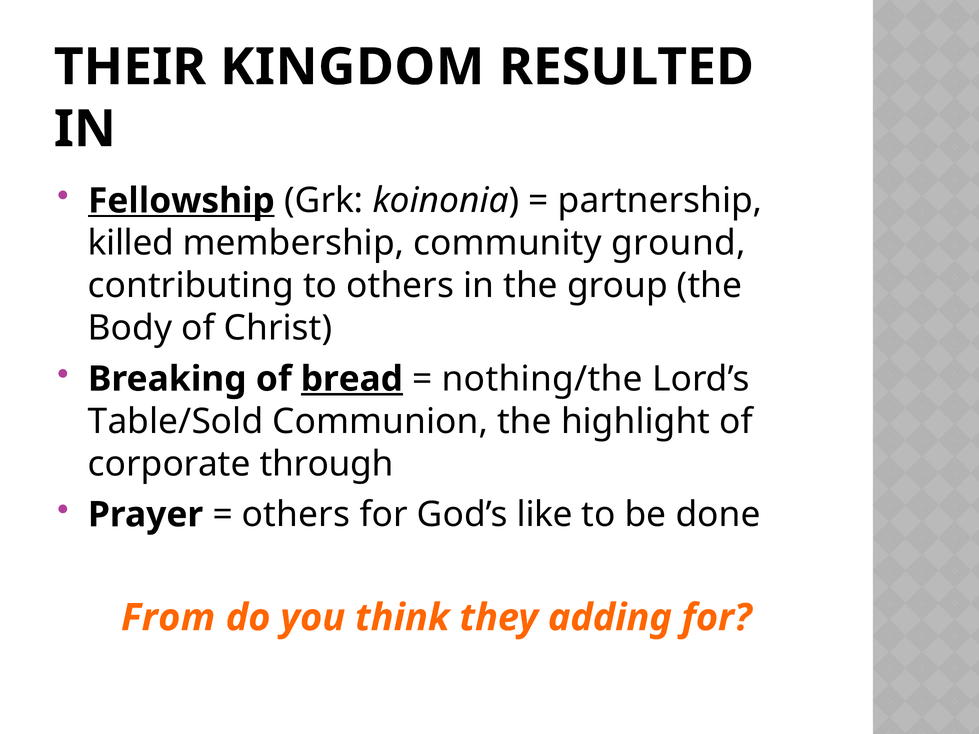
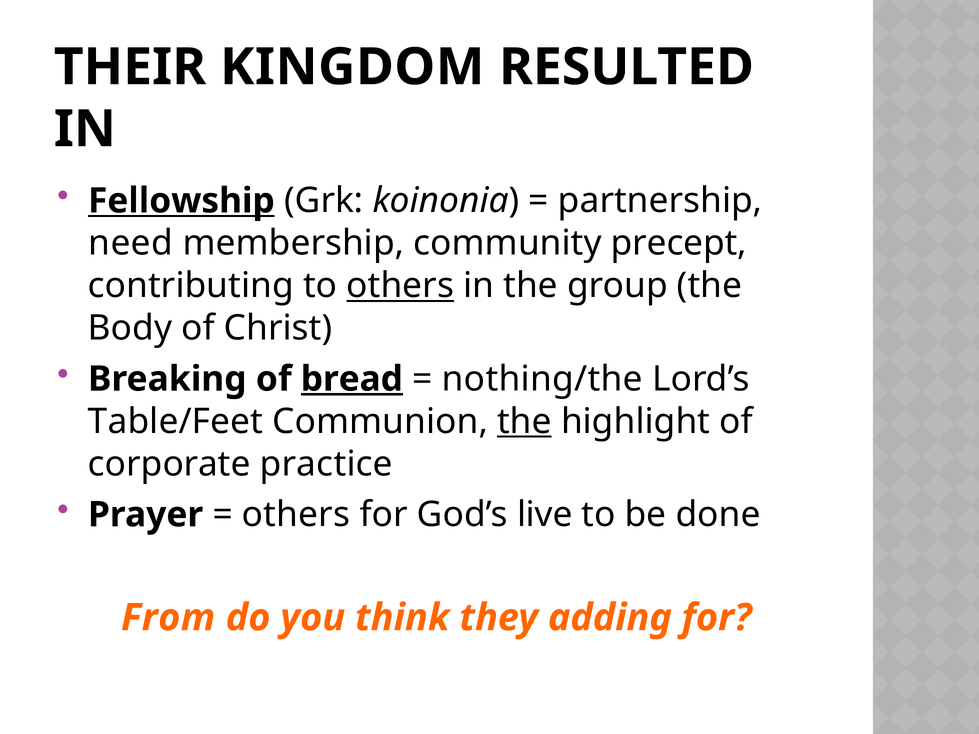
killed: killed -> need
ground: ground -> precept
others at (400, 286) underline: none -> present
Table/Sold: Table/Sold -> Table/Feet
the at (525, 422) underline: none -> present
through: through -> practice
like: like -> live
